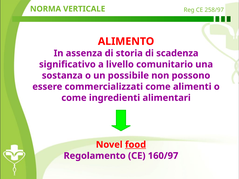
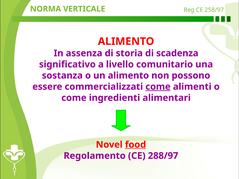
un possibile: possibile -> alimento
come at (158, 87) underline: none -> present
160/97: 160/97 -> 288/97
